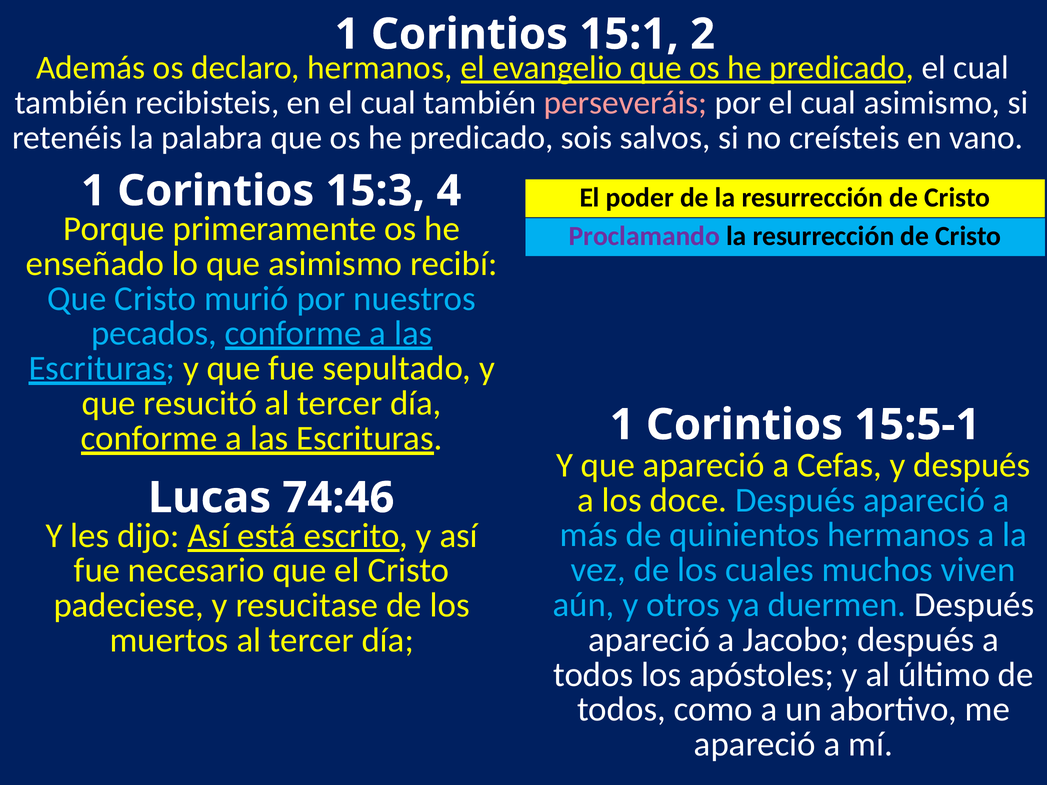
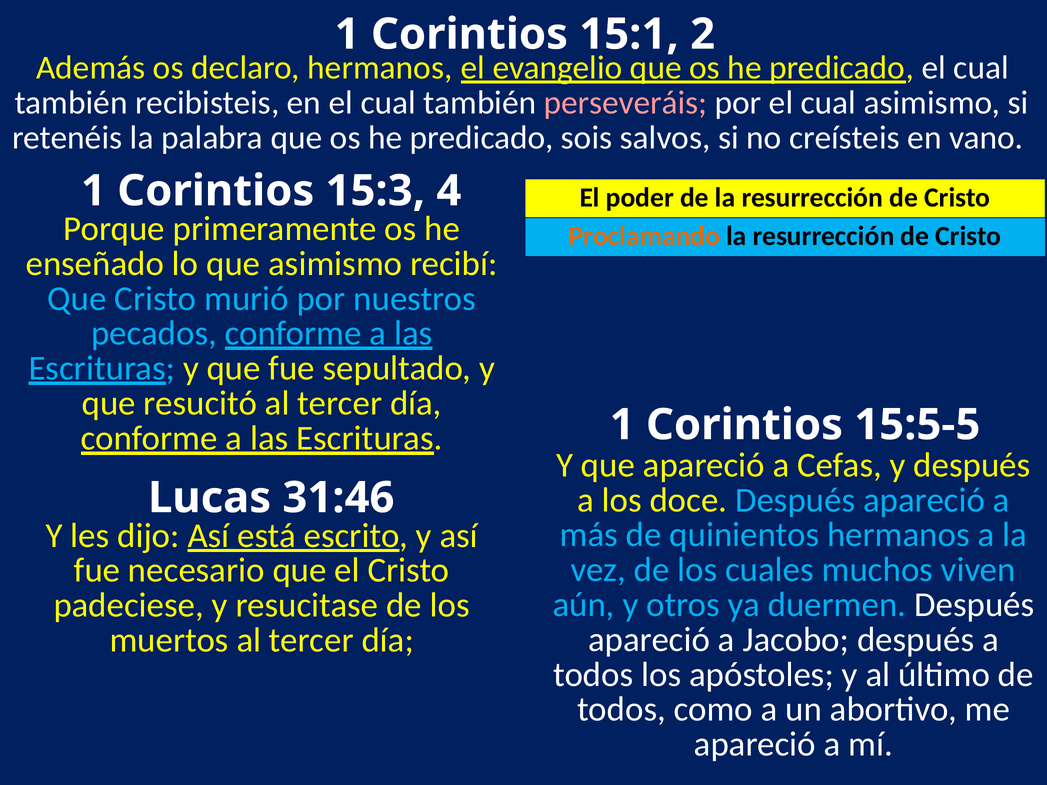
Proclamando colour: purple -> orange
15:5-1: 15:5-1 -> 15:5-5
74:46: 74:46 -> 31:46
